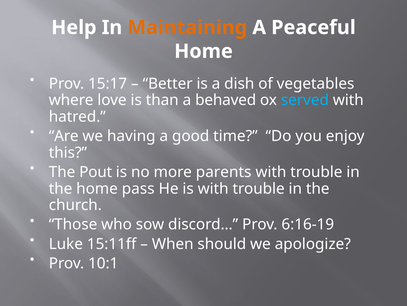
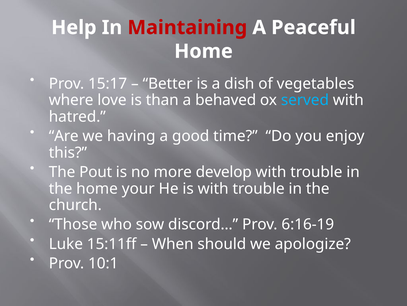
Maintaining colour: orange -> red
parents: parents -> develop
pass: pass -> your
